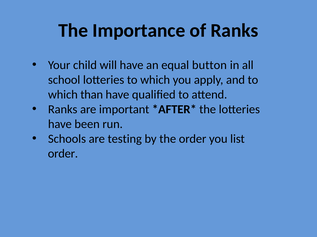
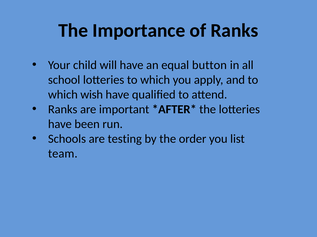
than: than -> wish
order at (63, 154): order -> team
